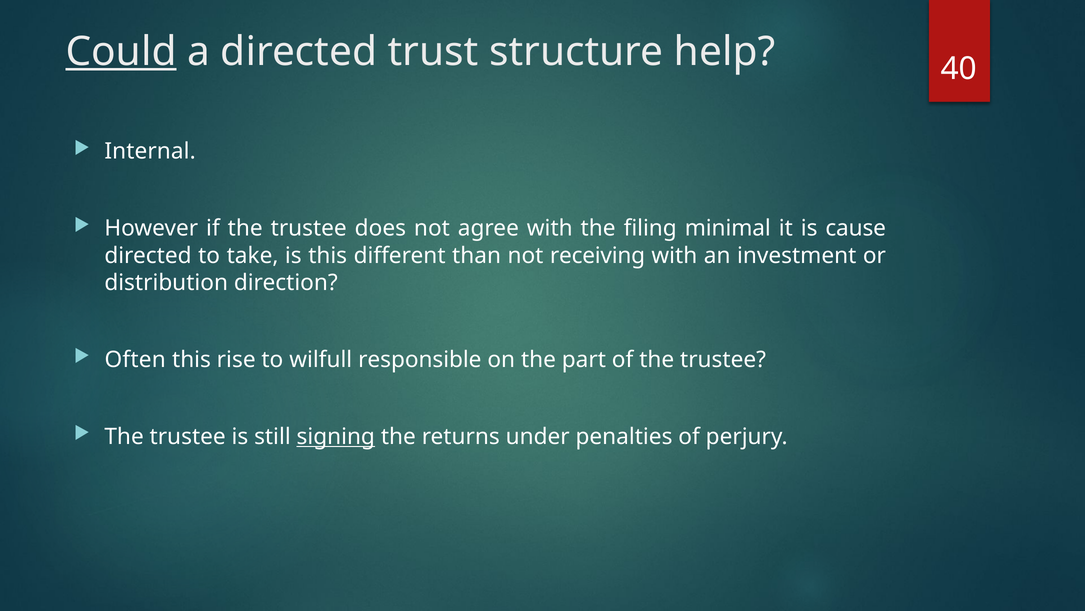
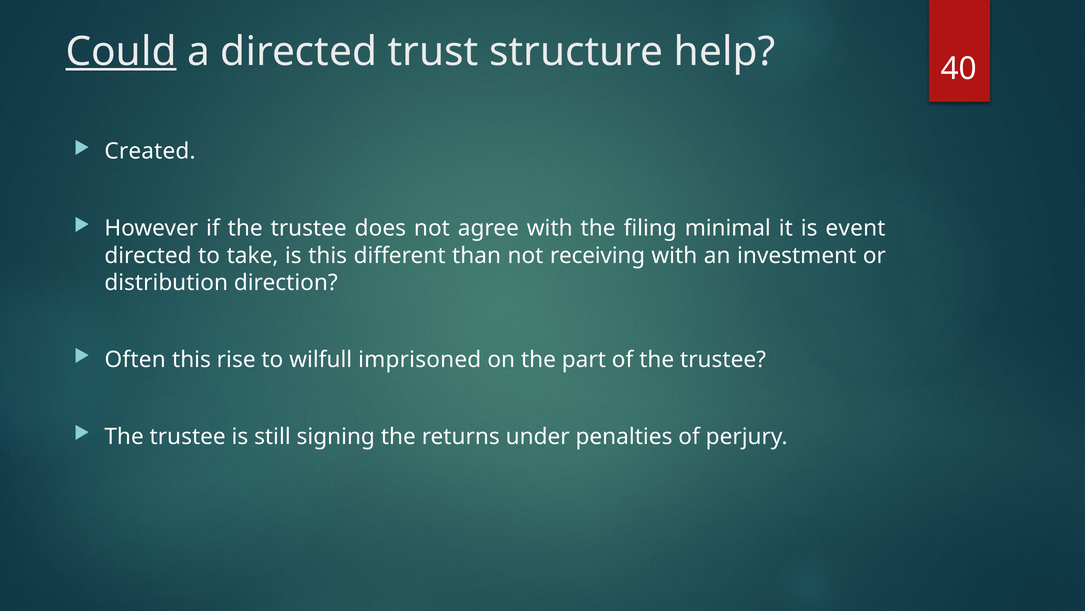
Internal: Internal -> Created
cause: cause -> event
responsible: responsible -> imprisoned
signing underline: present -> none
